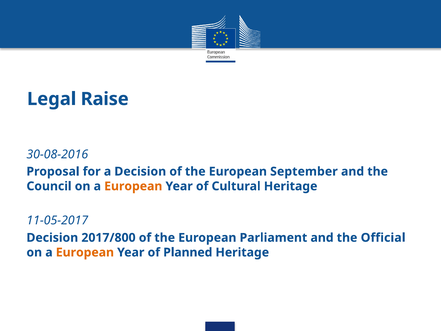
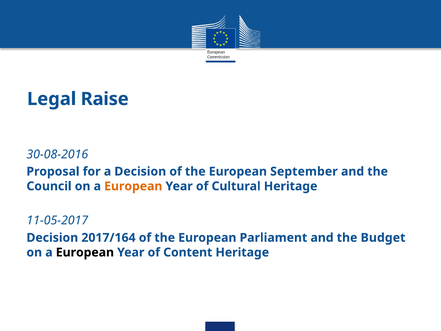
2017/800: 2017/800 -> 2017/164
Official: Official -> Budget
European at (85, 252) colour: orange -> black
Planned: Planned -> Content
